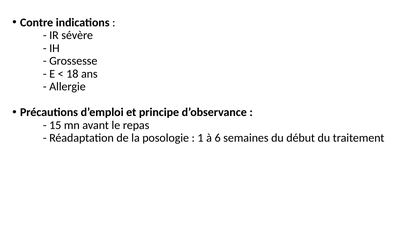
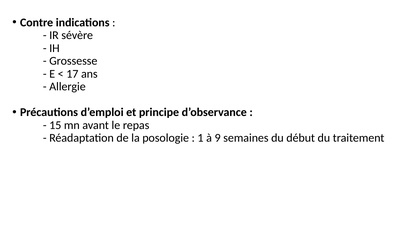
18: 18 -> 17
6: 6 -> 9
